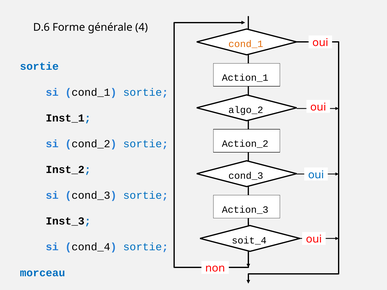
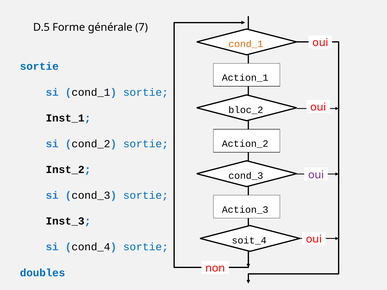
D.6: D.6 -> D.5
4: 4 -> 7
algo_2: algo_2 -> bloc_2
oui at (316, 175) colour: blue -> purple
morceau: morceau -> doubles
